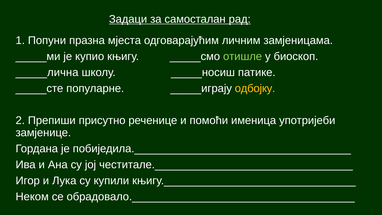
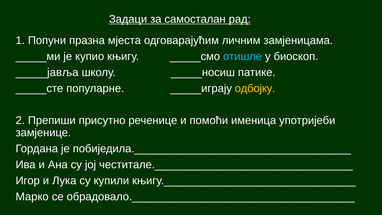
отишле colour: light green -> light blue
_____лична: _____лична -> _____јавља
Неком: Неком -> Марко
